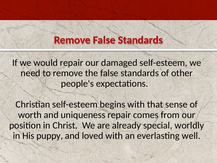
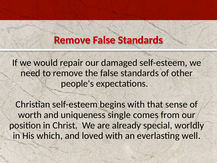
uniqueness repair: repair -> single
puppy: puppy -> which
